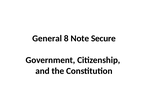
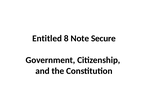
General: General -> Entitled
